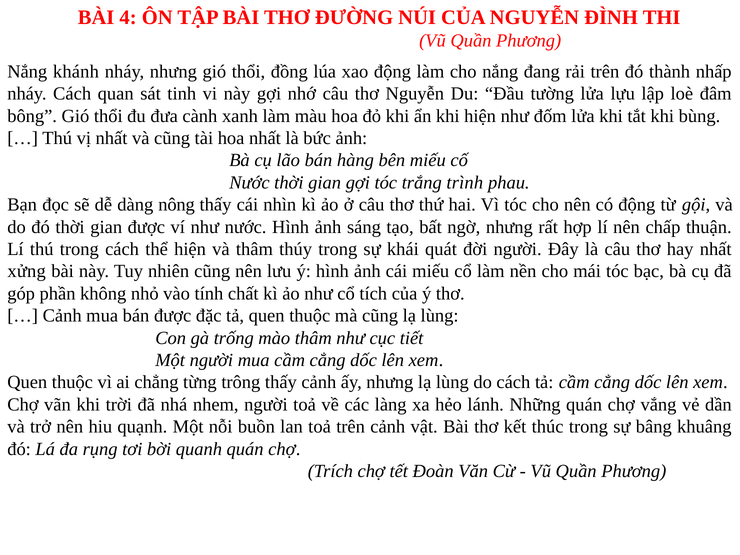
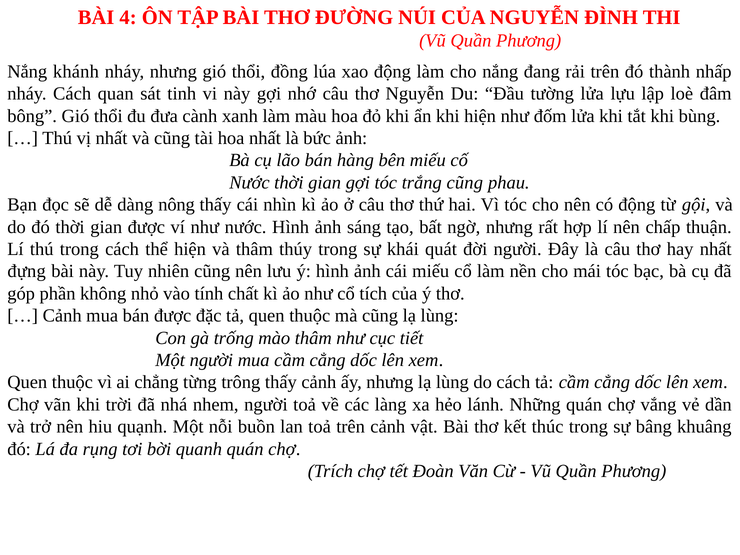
trắng trình: trình -> cũng
xửng: xửng -> đựng
